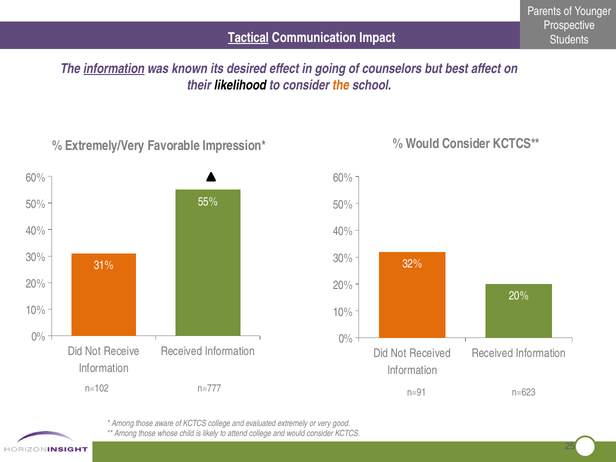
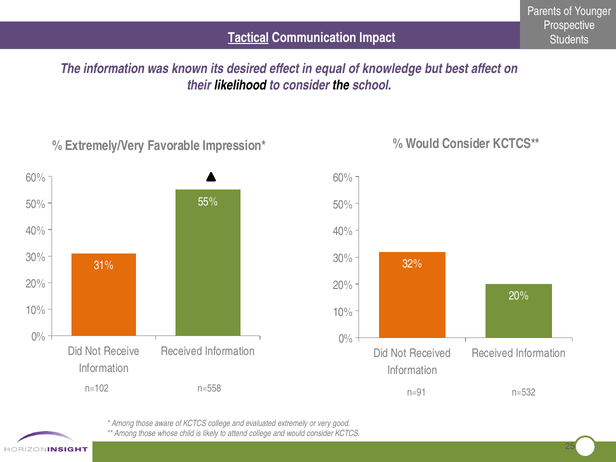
information at (114, 69) underline: present -> none
going: going -> equal
counselors: counselors -> knowledge
the at (341, 85) colour: orange -> black
n=777: n=777 -> n=558
n=623: n=623 -> n=532
